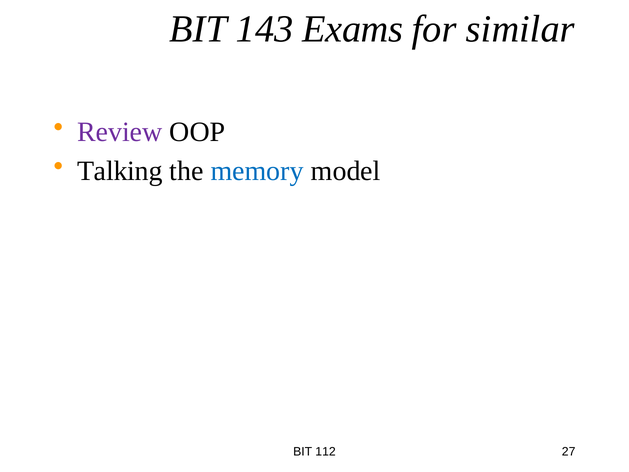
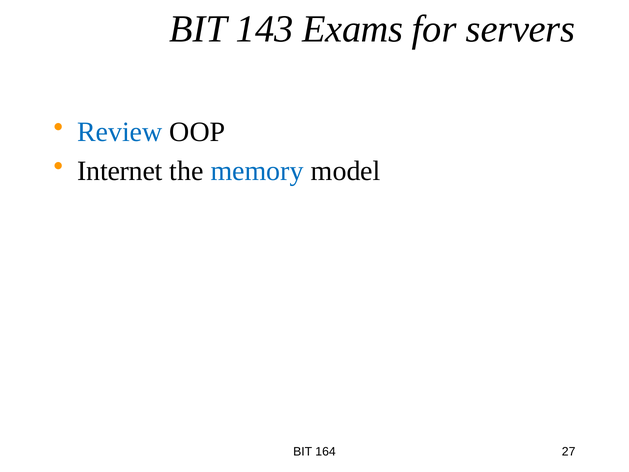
similar: similar -> servers
Review colour: purple -> blue
Talking: Talking -> Internet
112: 112 -> 164
